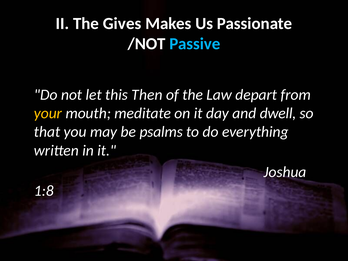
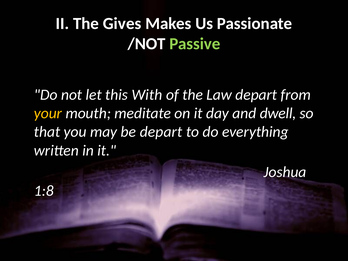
Passive colour: light blue -> light green
Then: Then -> With
be psalms: psalms -> depart
